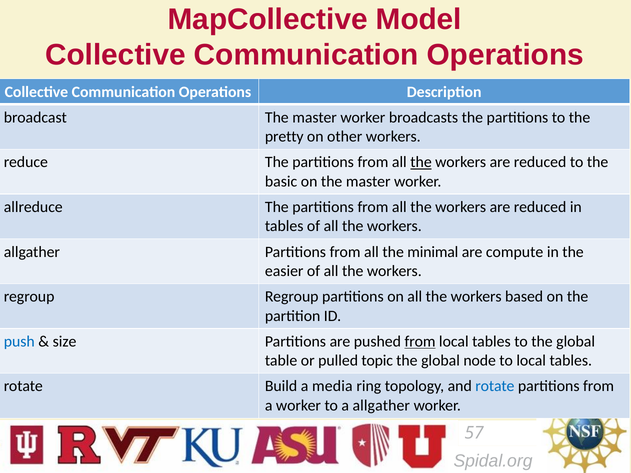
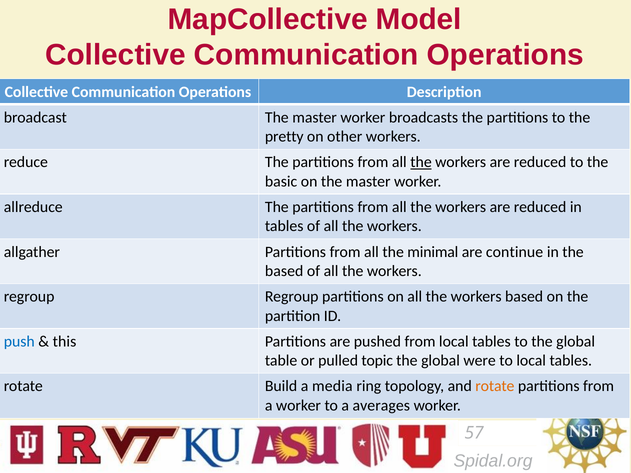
compute: compute -> continue
easier at (284, 271): easier -> based
size: size -> this
from at (420, 342) underline: present -> none
node: node -> were
rotate at (495, 386) colour: blue -> orange
a allgather: allgather -> averages
